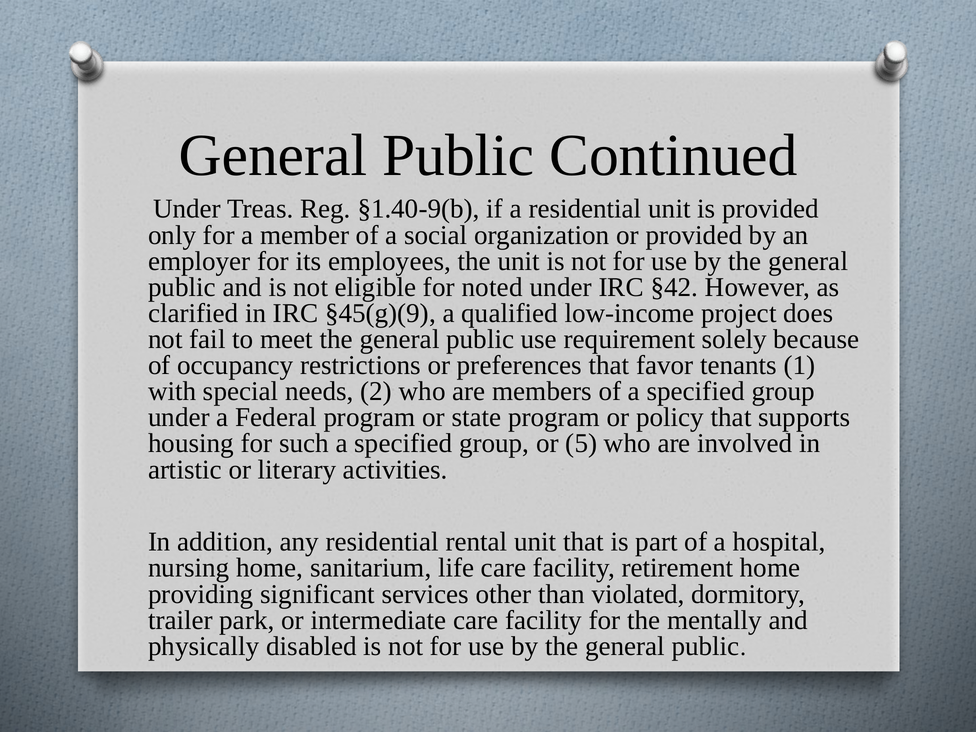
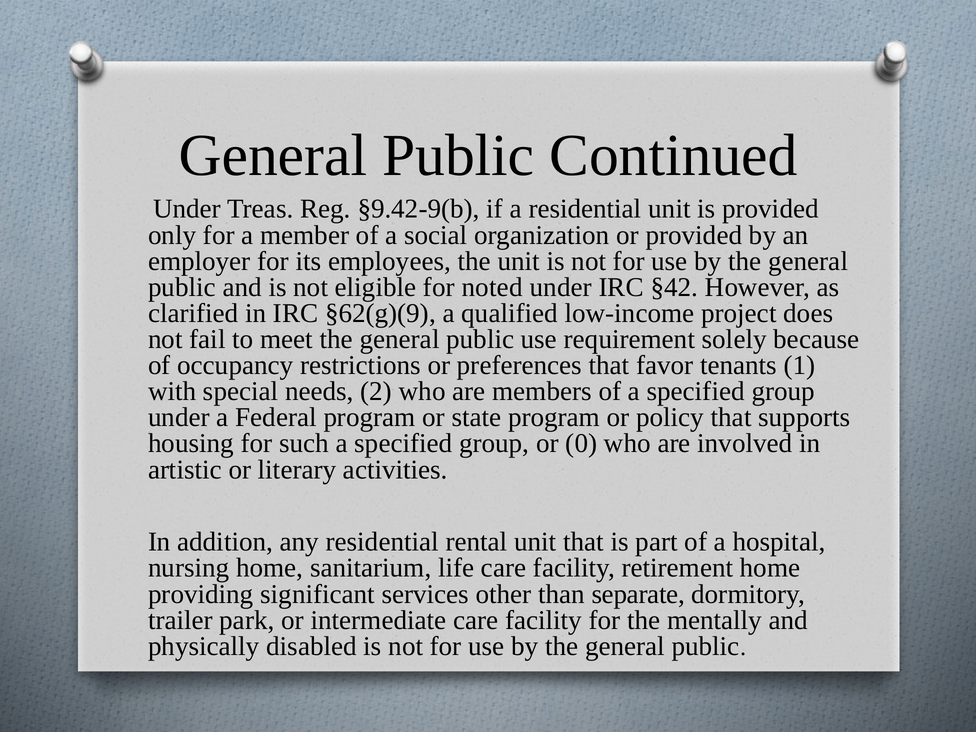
§1.40-9(b: §1.40-9(b -> §9.42-9(b
§45(g)(9: §45(g)(9 -> §62(g)(9
5: 5 -> 0
violated: violated -> separate
